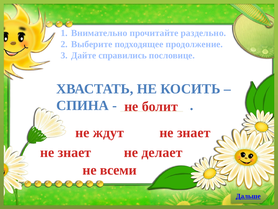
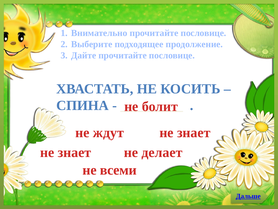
Внимательно прочитайте раздельно: раздельно -> пословице
Дайте справились: справились -> прочитайте
